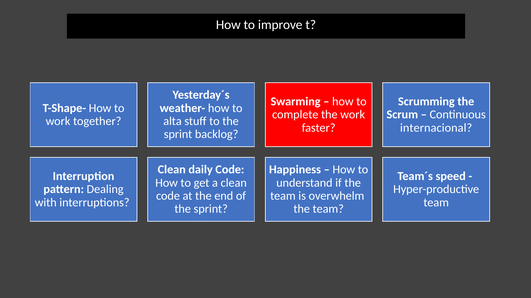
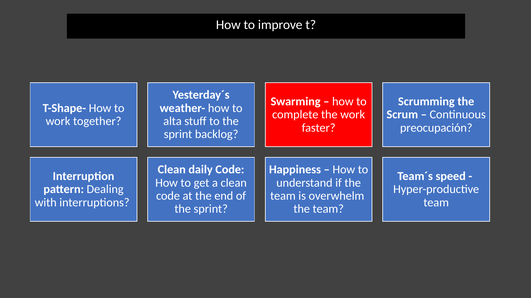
internacional: internacional -> preocupación
